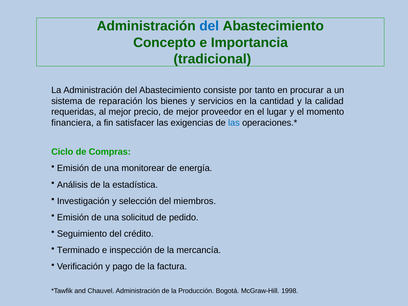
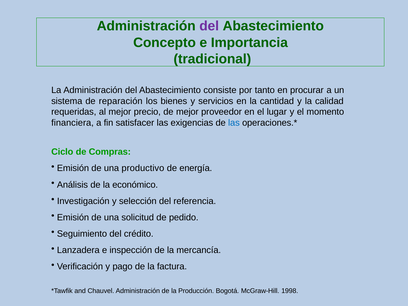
del at (209, 26) colour: blue -> purple
monitorear: monitorear -> productivo
estadística: estadística -> económico
miembros: miembros -> referencia
Terminado: Terminado -> Lanzadera
